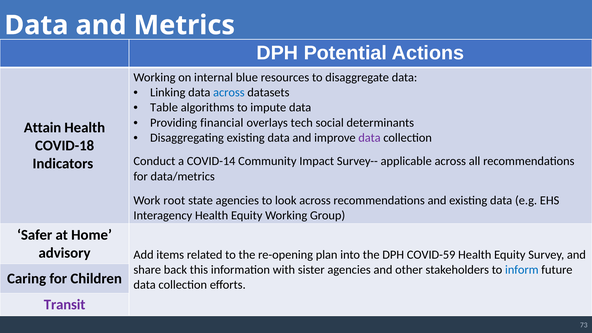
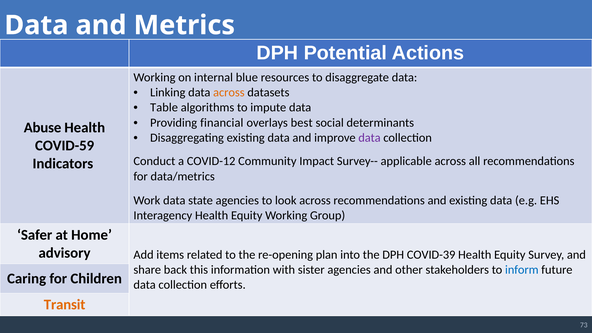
across at (229, 92) colour: blue -> orange
tech: tech -> best
Attain: Attain -> Abuse
COVID-18: COVID-18 -> COVID-59
COVID-14: COVID-14 -> COVID-12
Work root: root -> data
COVID-59: COVID-59 -> COVID-39
Transit colour: purple -> orange
